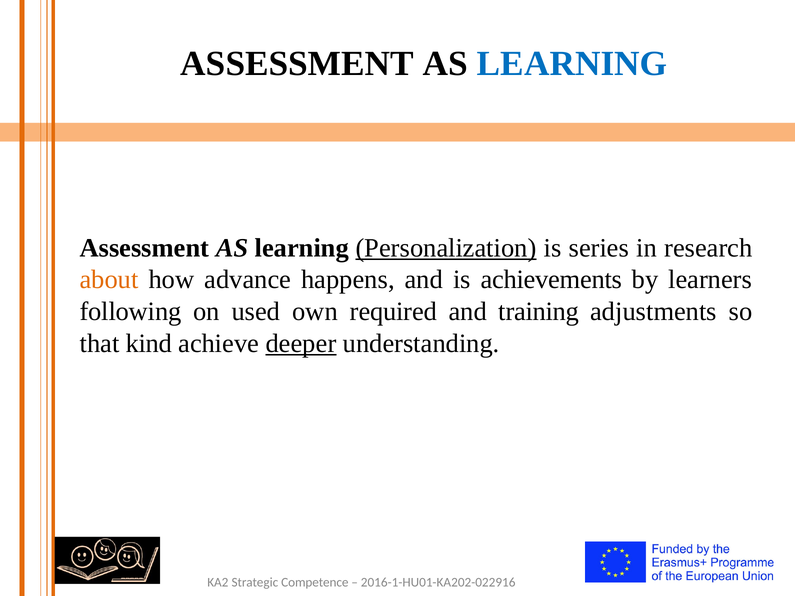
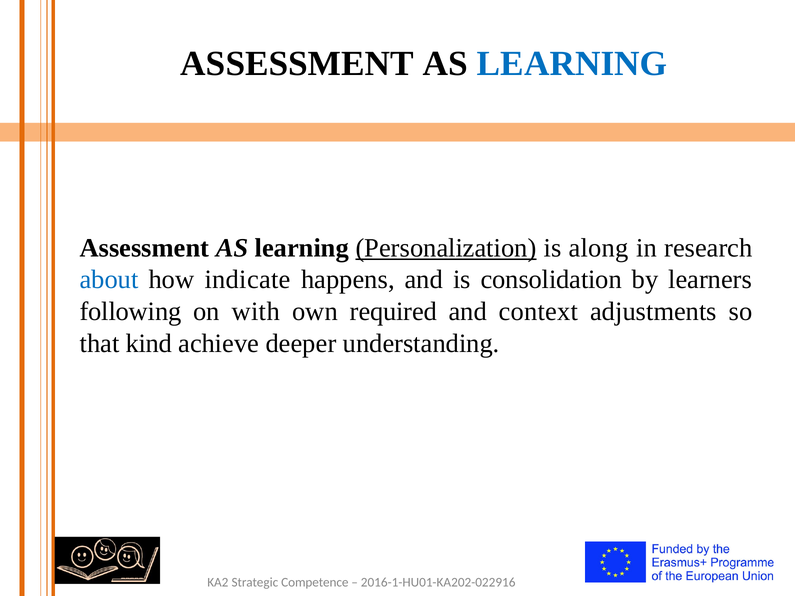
series: series -> along
about colour: orange -> blue
advance: advance -> indicate
achievements: achievements -> consolidation
used: used -> with
training: training -> context
deeper underline: present -> none
